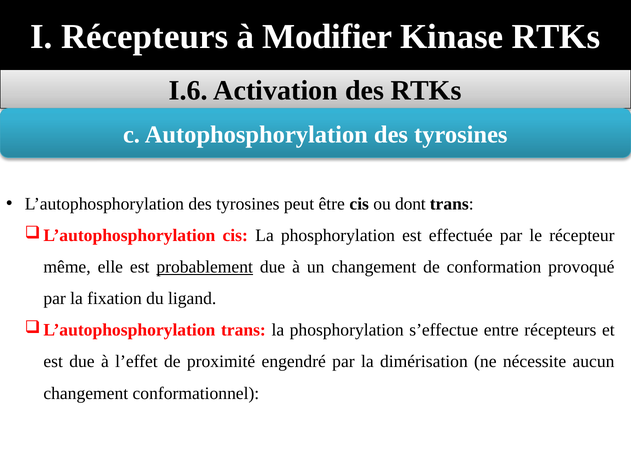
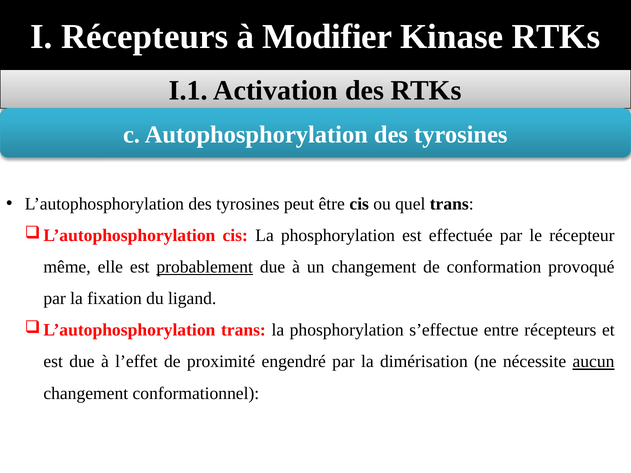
I.6: I.6 -> I.1
dont: dont -> quel
aucun underline: none -> present
